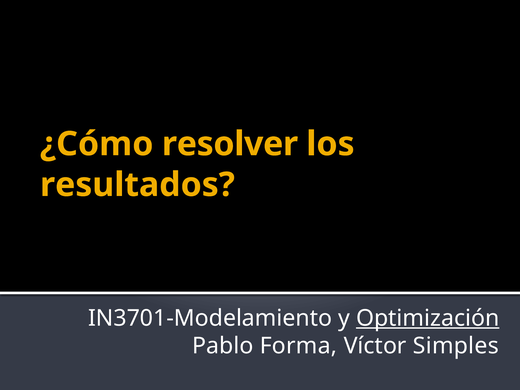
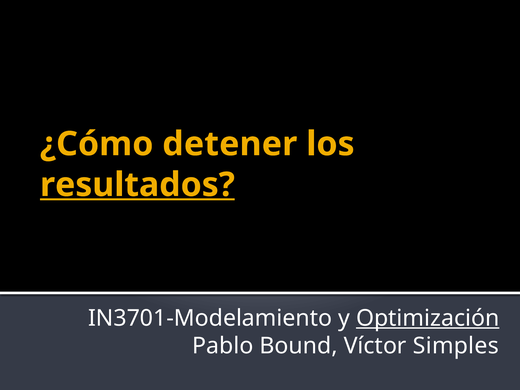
resolver: resolver -> detener
resultados underline: none -> present
Forma: Forma -> Bound
